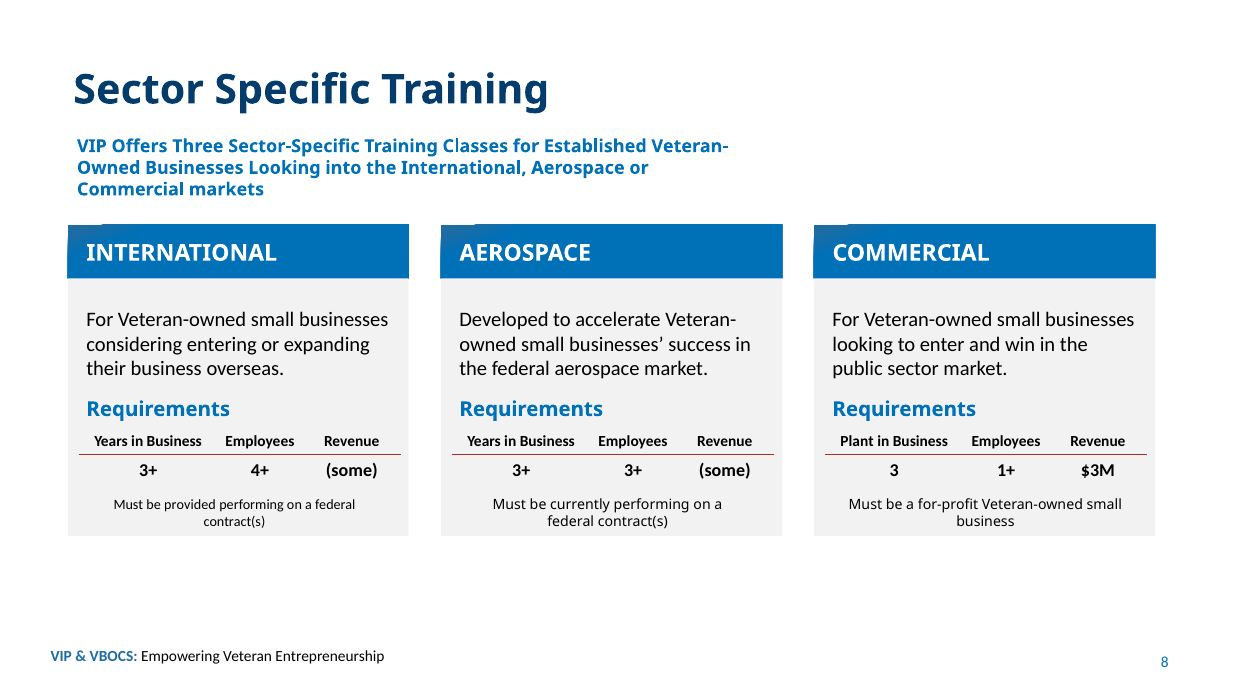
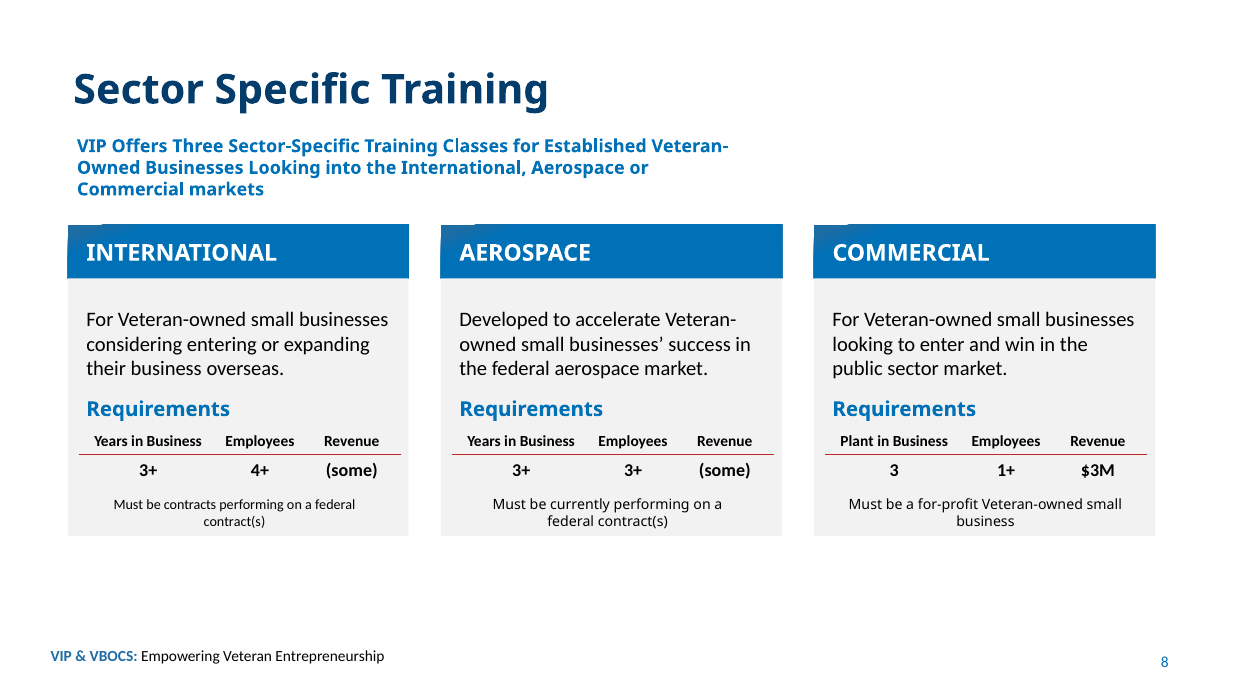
provided: provided -> contracts
